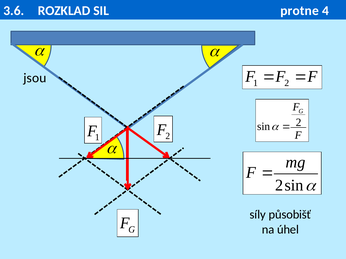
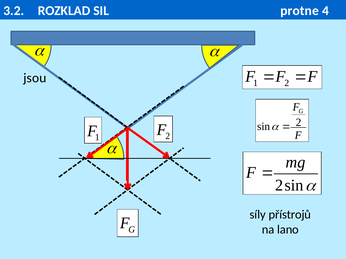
3.6: 3.6 -> 3.2
působišť: působišť -> přístrojů
úhel: úhel -> lano
